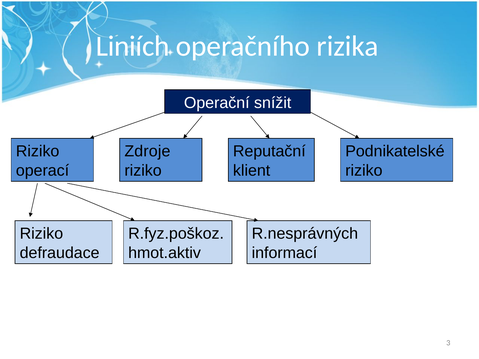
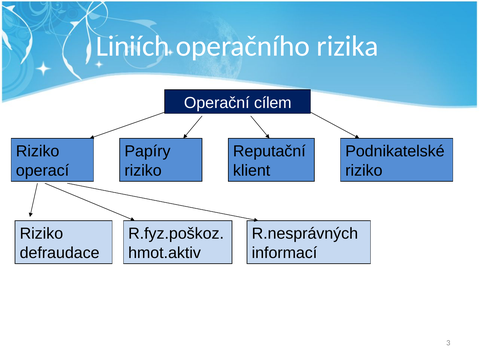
snížit: snížit -> cílem
Zdroje: Zdroje -> Papíry
